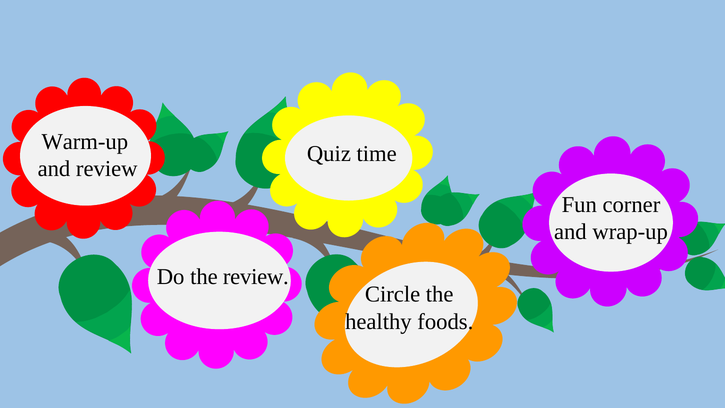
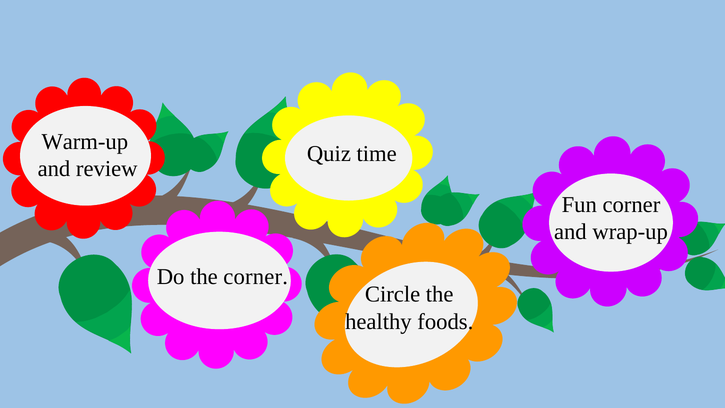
the review: review -> corner
